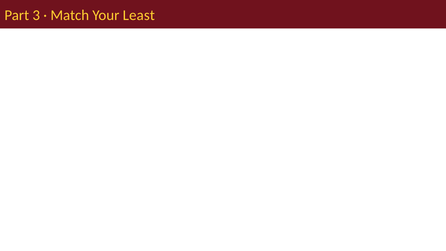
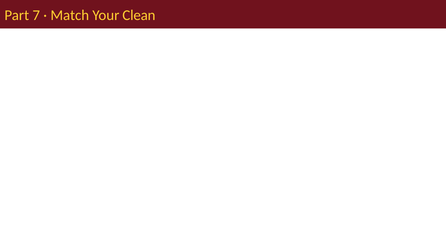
3: 3 -> 7
Least: Least -> Clean
